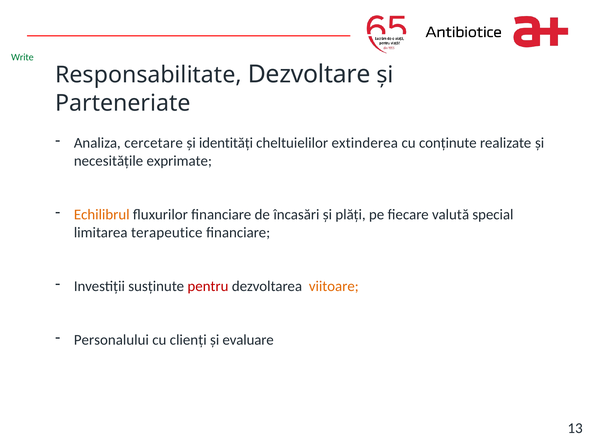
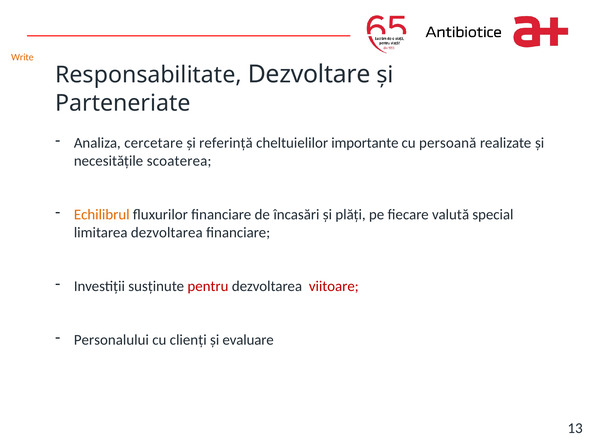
Write colour: green -> orange
identități: identități -> referință
extinderea: extinderea -> importante
conținute: conținute -> persoană
exprimate: exprimate -> scoaterea
limitarea terapeutice: terapeutice -> dezvoltarea
viitoare colour: orange -> red
